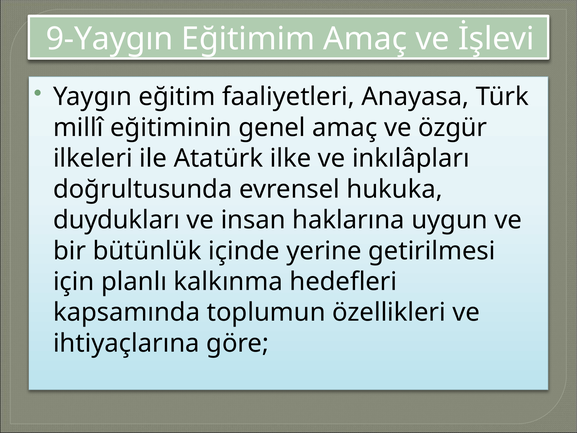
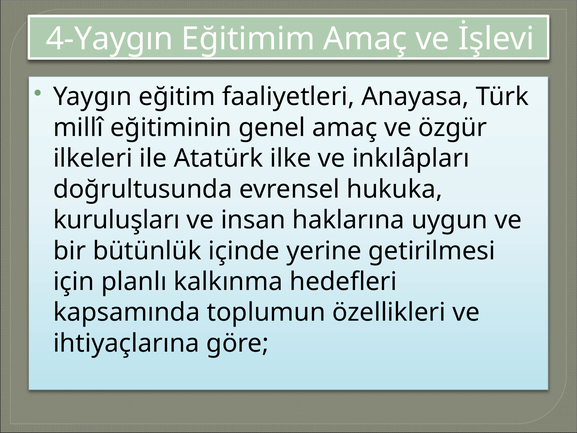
9-Yaygın: 9-Yaygın -> 4-Yaygın
duydukları: duydukları -> kuruluşları
